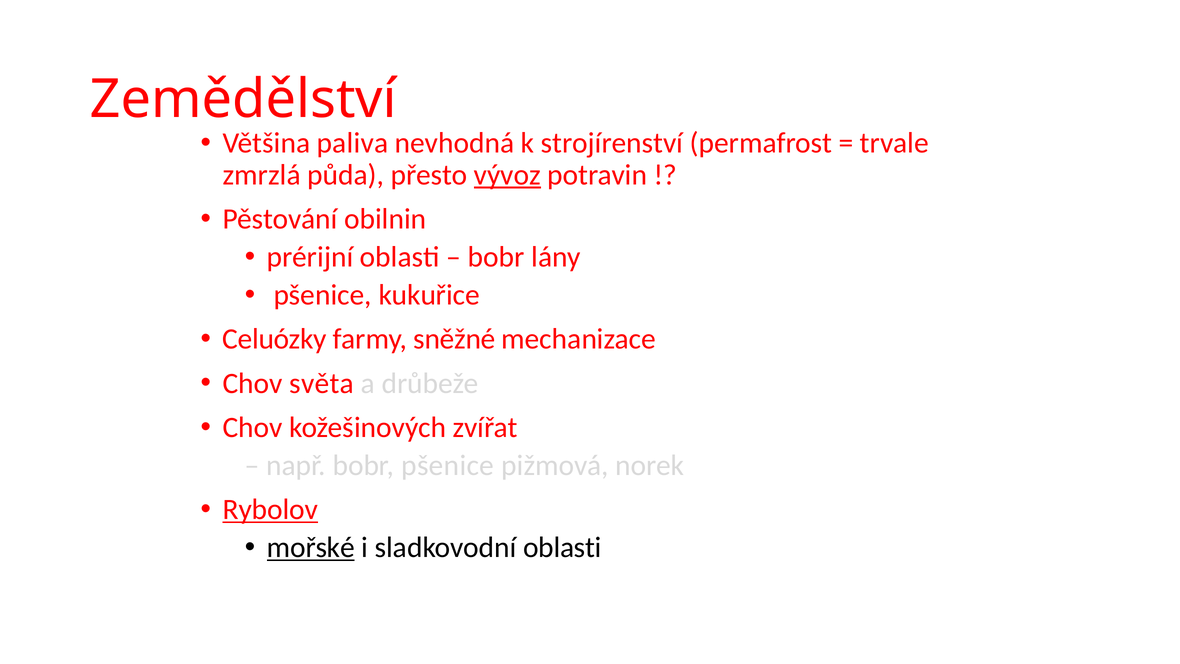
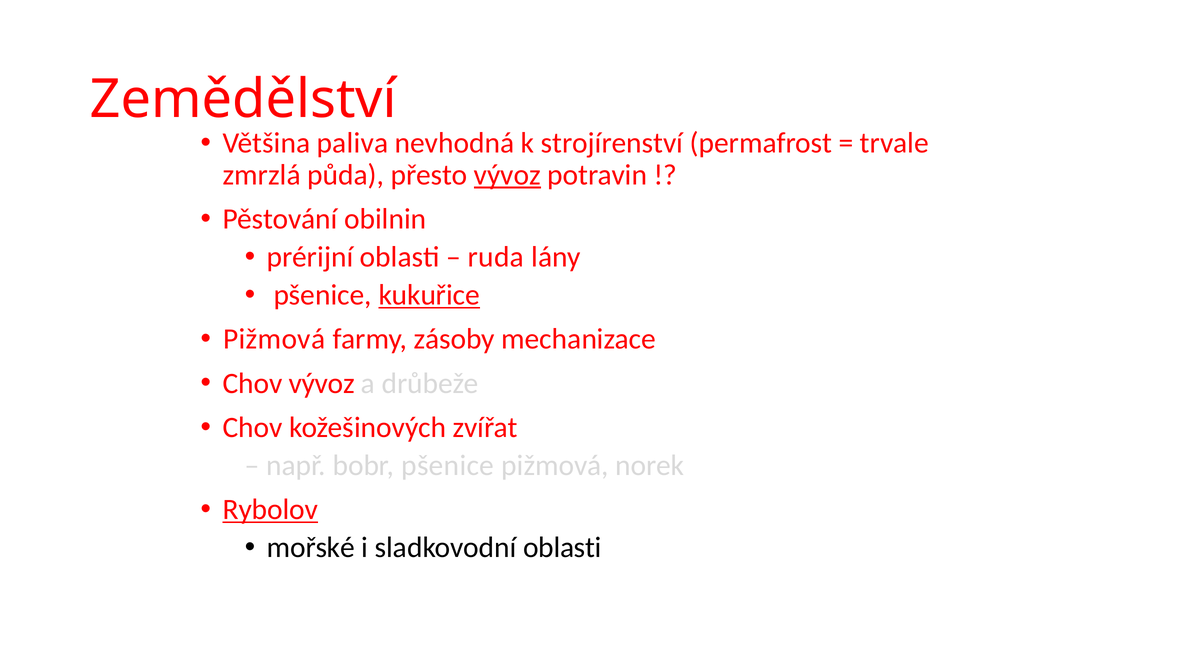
bobr at (496, 257): bobr -> ruda
kukuřice underline: none -> present
Celuózky at (275, 339): Celuózky -> Pižmová
sněžné: sněžné -> zásoby
Chov světa: světa -> vývoz
mořské underline: present -> none
